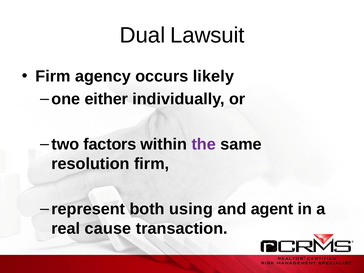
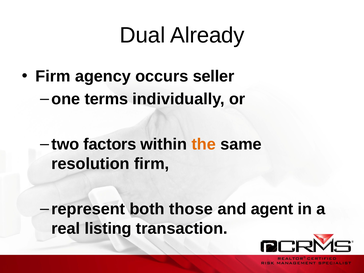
Lawsuit: Lawsuit -> Already
likely: likely -> seller
either: either -> terms
the colour: purple -> orange
using: using -> those
cause: cause -> listing
